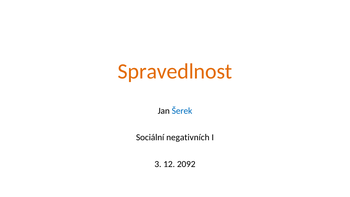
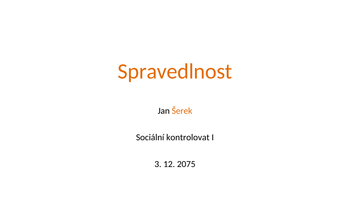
Šerek colour: blue -> orange
negativních: negativních -> kontrolovat
2092: 2092 -> 2075
